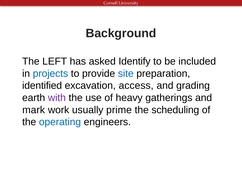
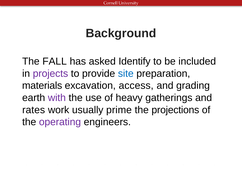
LEFT: LEFT -> FALL
projects colour: blue -> purple
identified: identified -> materials
mark: mark -> rates
scheduling: scheduling -> projections
operating colour: blue -> purple
